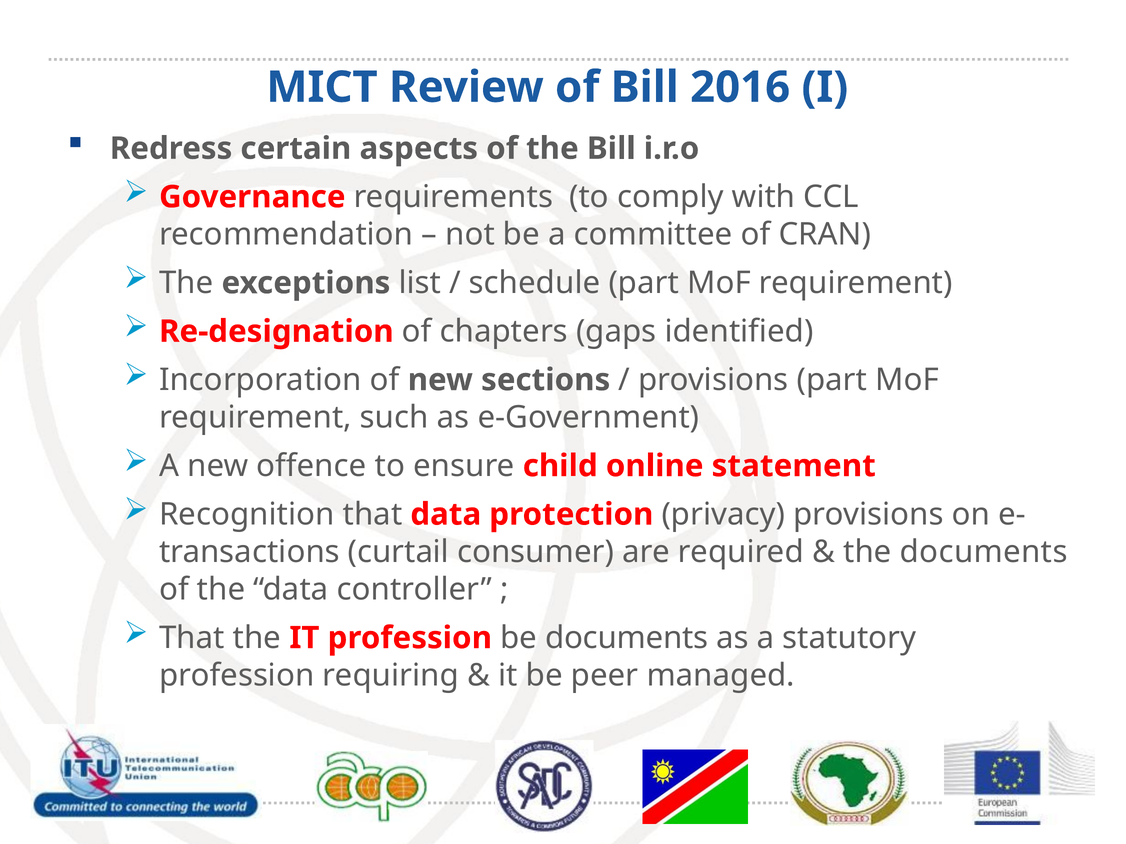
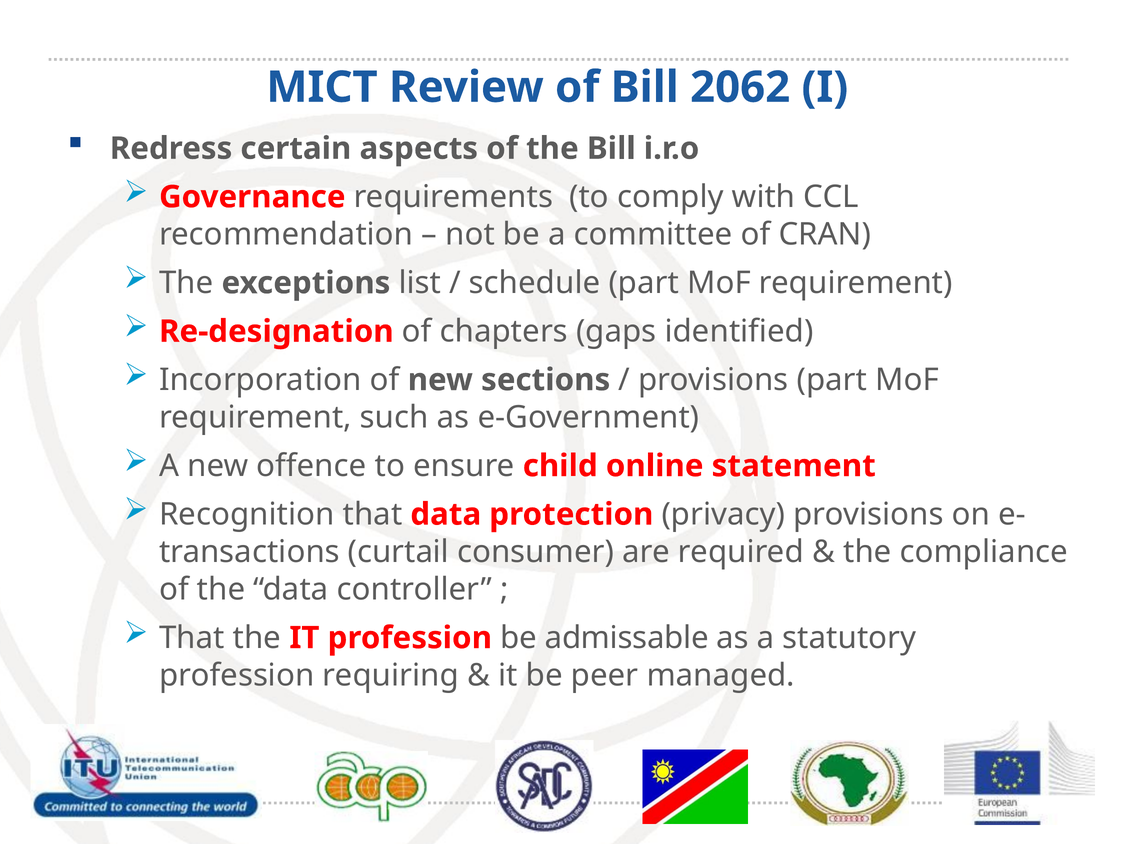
2016: 2016 -> 2062
the documents: documents -> compliance
be documents: documents -> admissable
